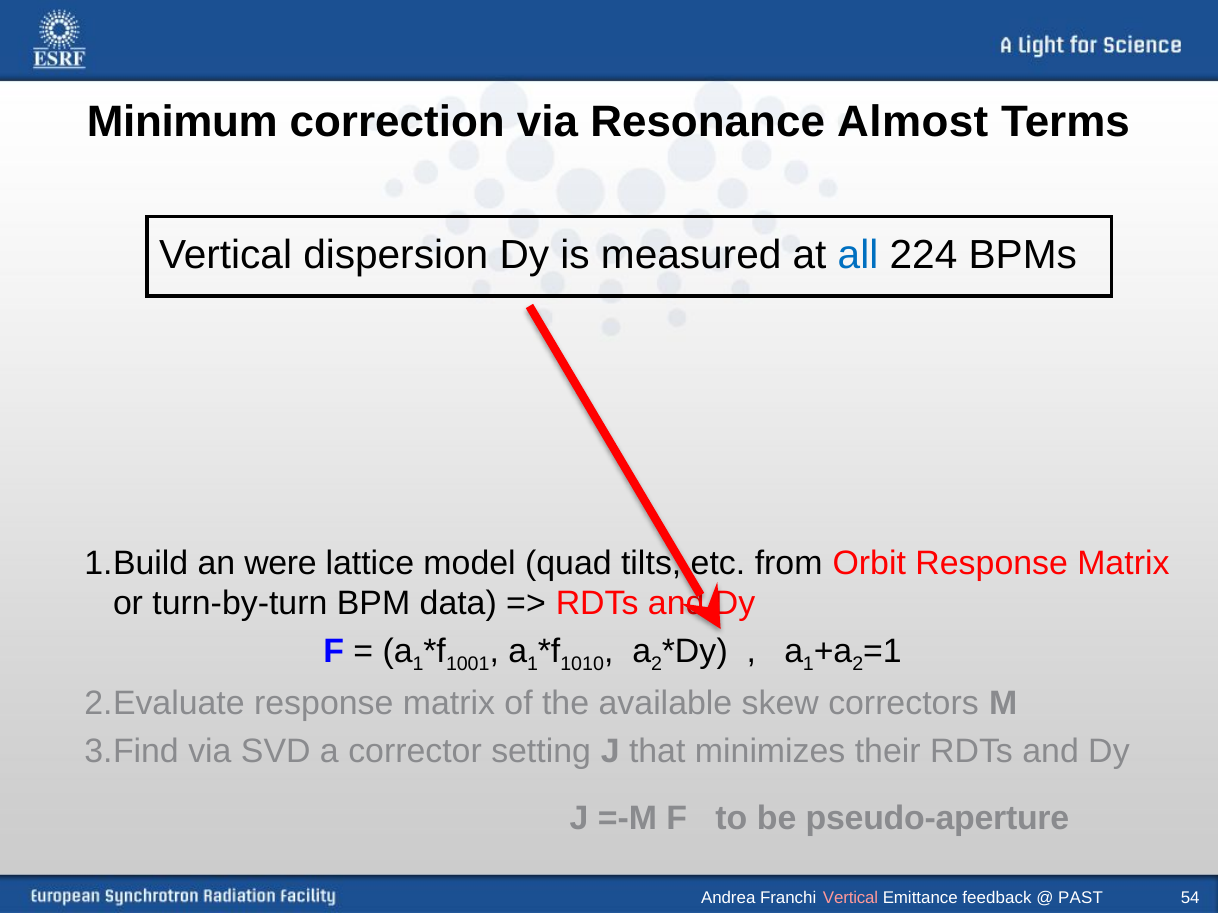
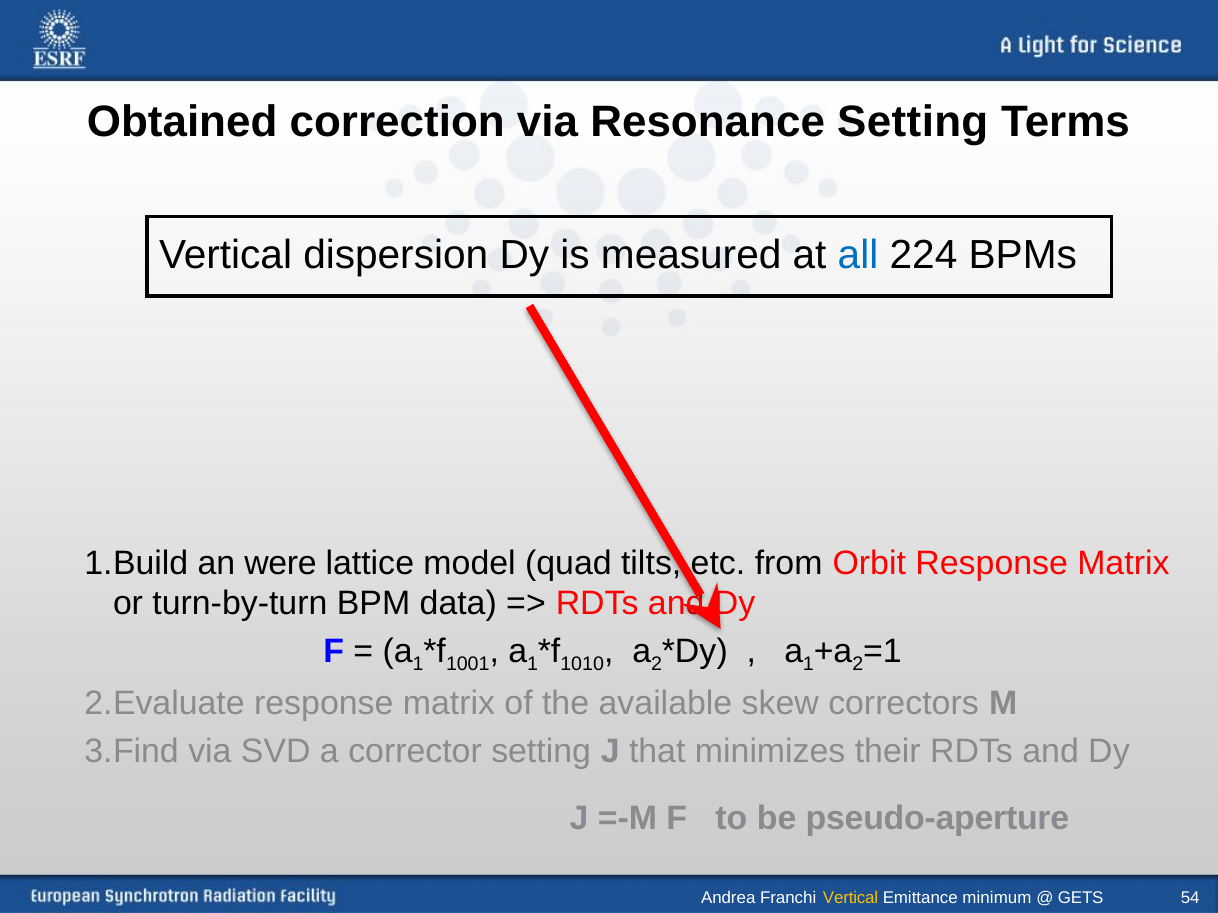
Minimum: Minimum -> Obtained
Resonance Almost: Almost -> Setting
Vertical at (851, 898) colour: pink -> yellow
feedback: feedback -> minimum
PAST: PAST -> GETS
